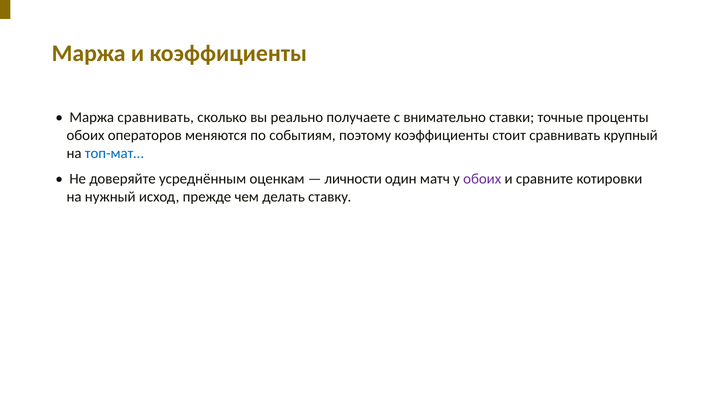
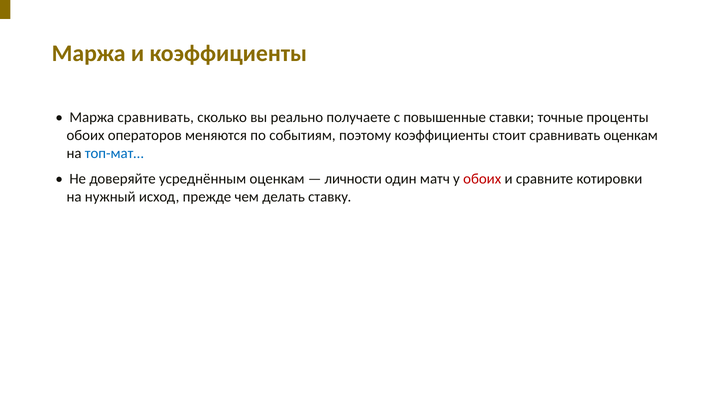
внимательно: внимательно -> повышенные
сравнивать крупный: крупный -> оценкам
обоих at (482, 179) colour: purple -> red
